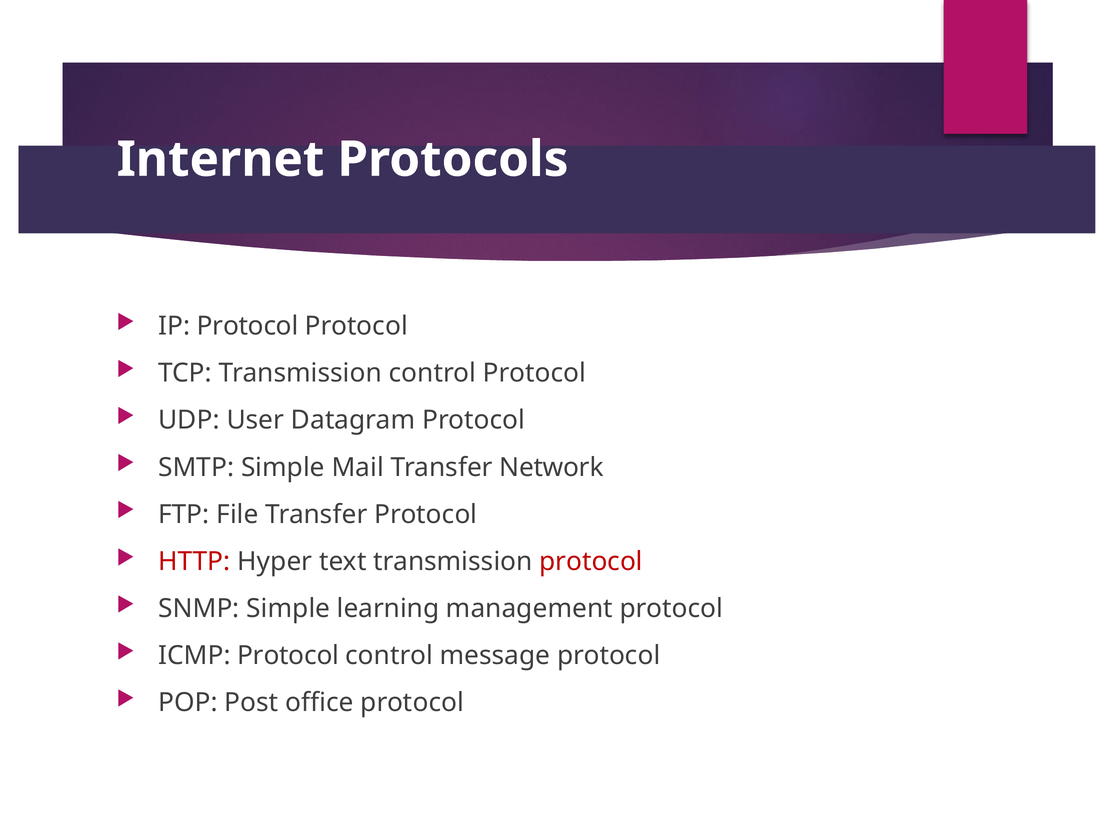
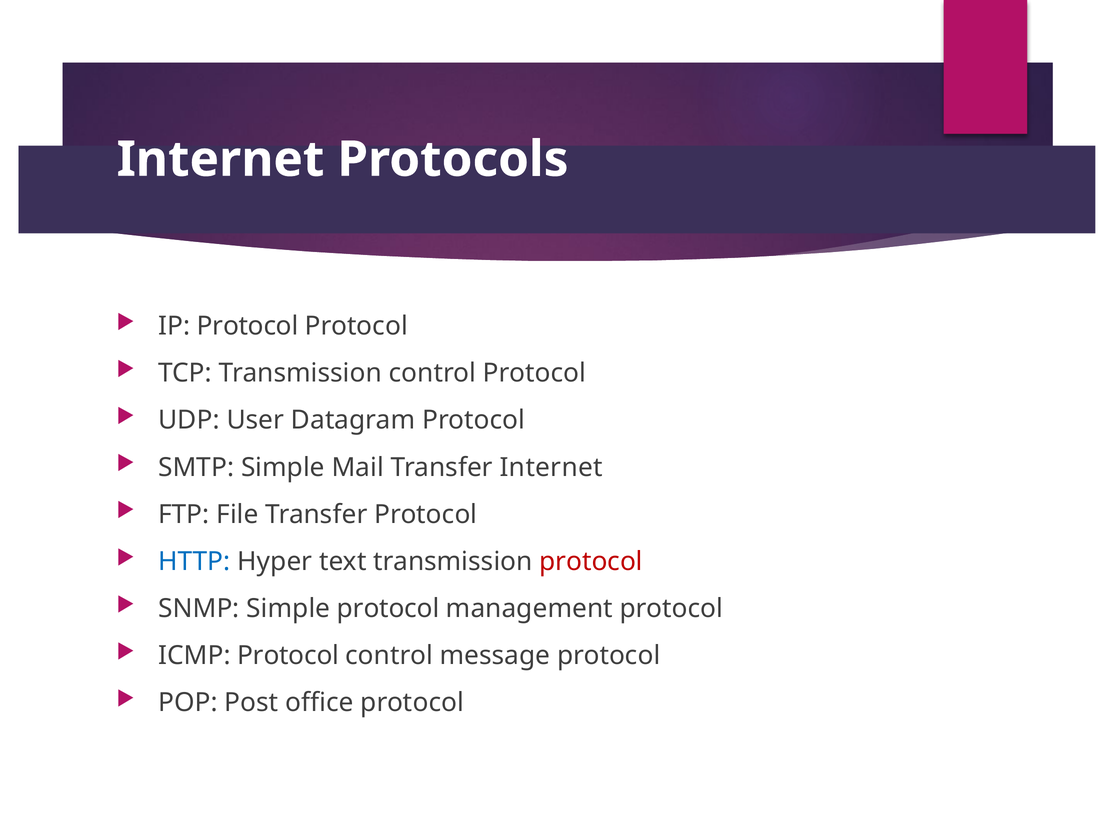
Transfer Network: Network -> Internet
HTTP colour: red -> blue
Simple learning: learning -> protocol
